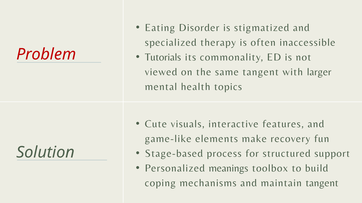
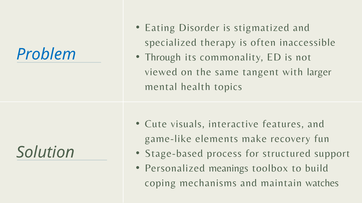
Problem colour: red -> blue
Tutorials: Tutorials -> Through
maintain tangent: tangent -> watches
